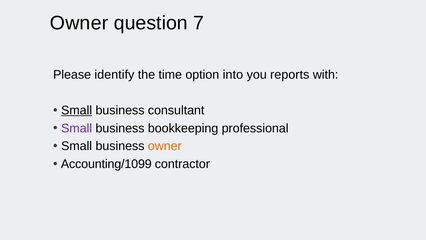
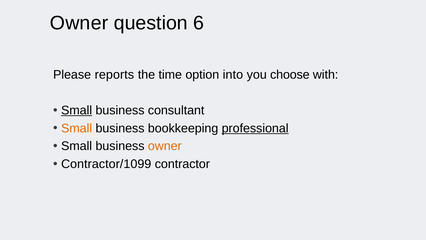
7: 7 -> 6
identify: identify -> reports
reports: reports -> choose
Small at (77, 128) colour: purple -> orange
professional underline: none -> present
Accounting/1099: Accounting/1099 -> Contractor/1099
